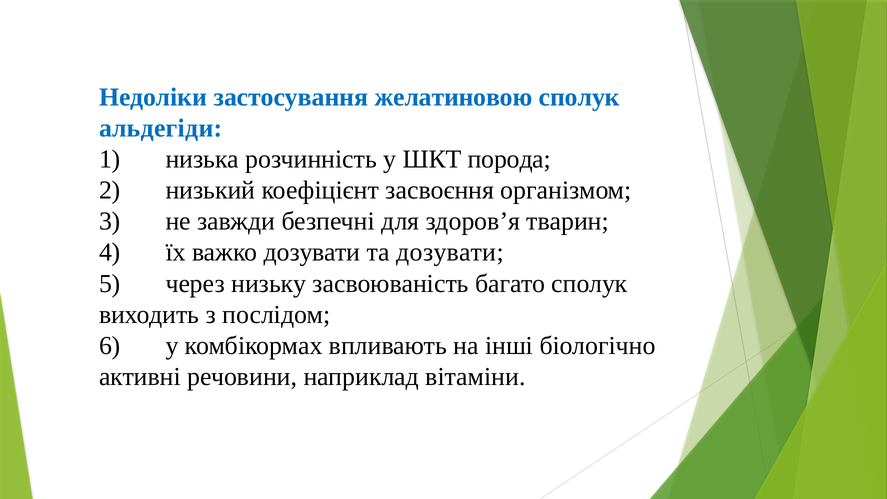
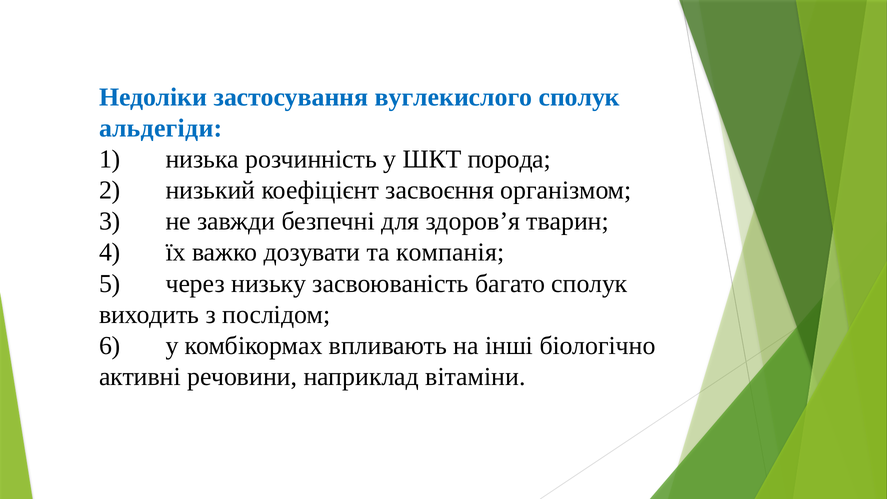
желатиновою: желатиновою -> вуглекислого
та дозувати: дозувати -> компанія
